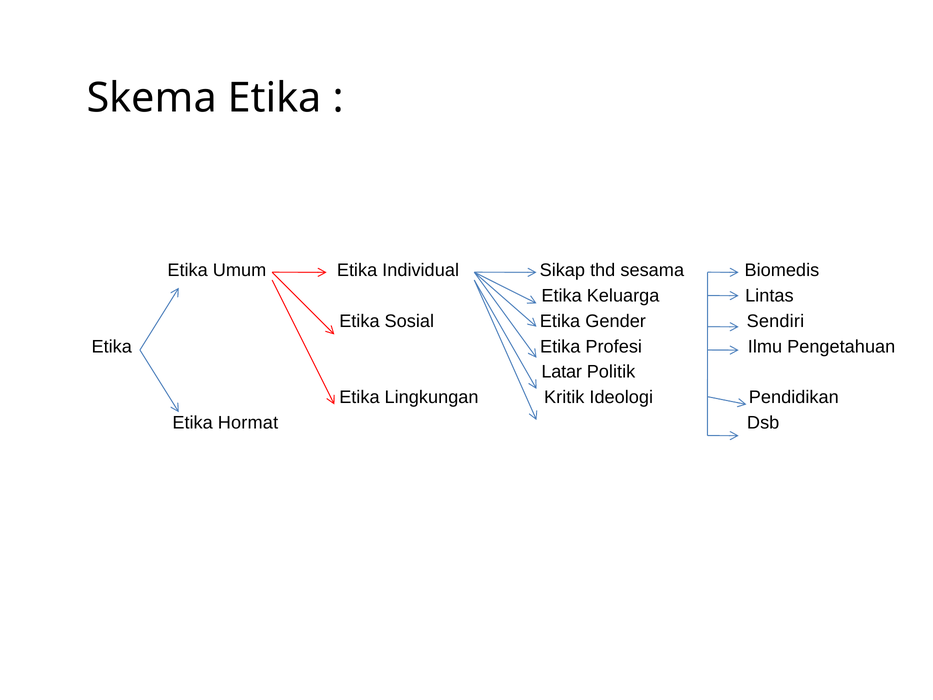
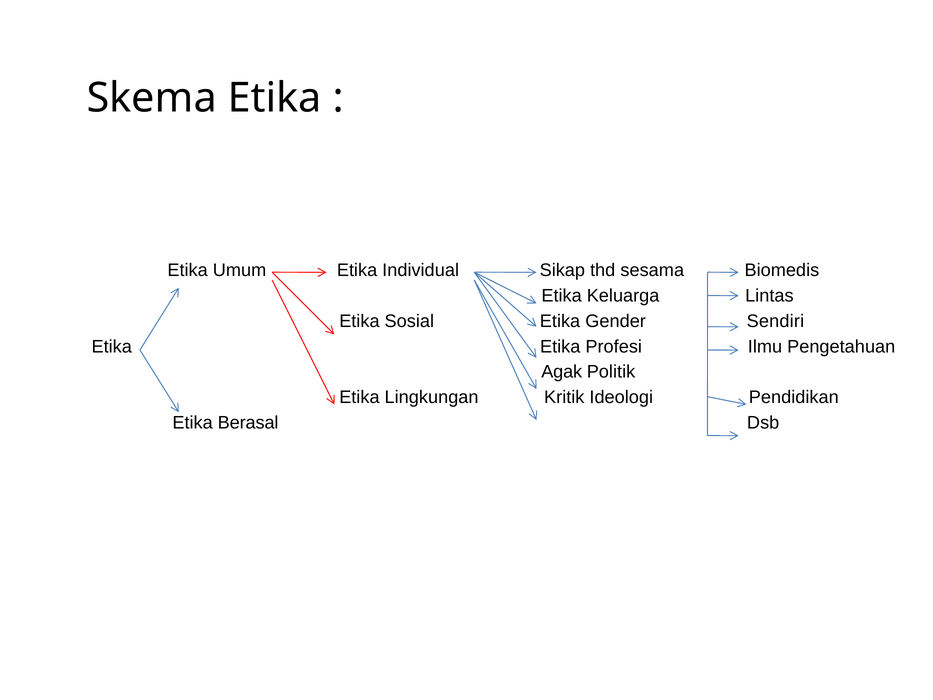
Latar: Latar -> Agak
Hormat: Hormat -> Berasal
